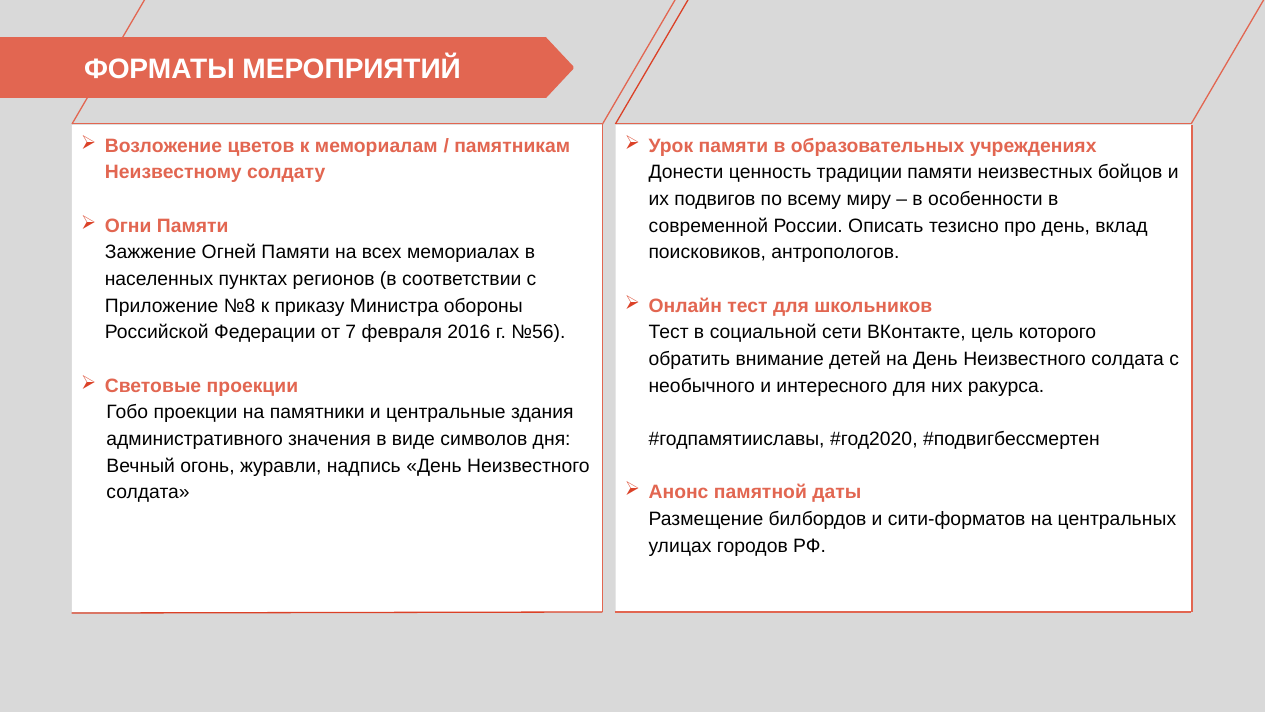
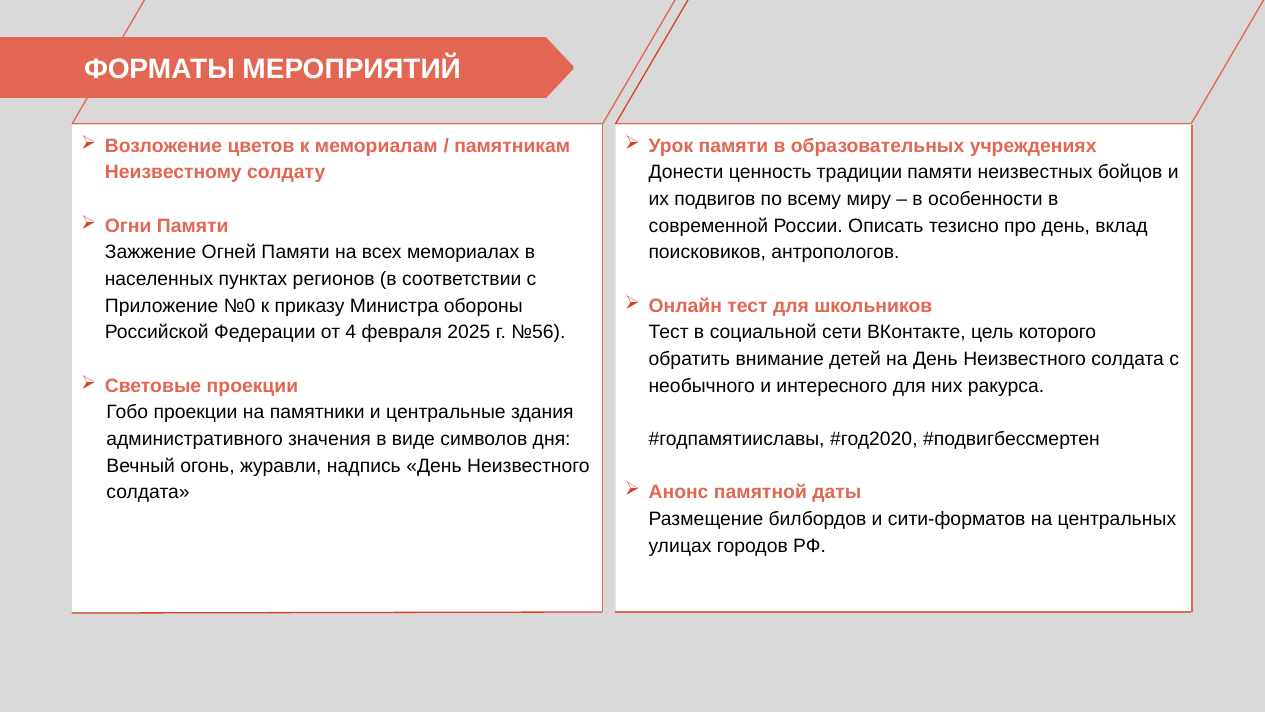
№8: №8 -> №0
7: 7 -> 4
2016: 2016 -> 2025
